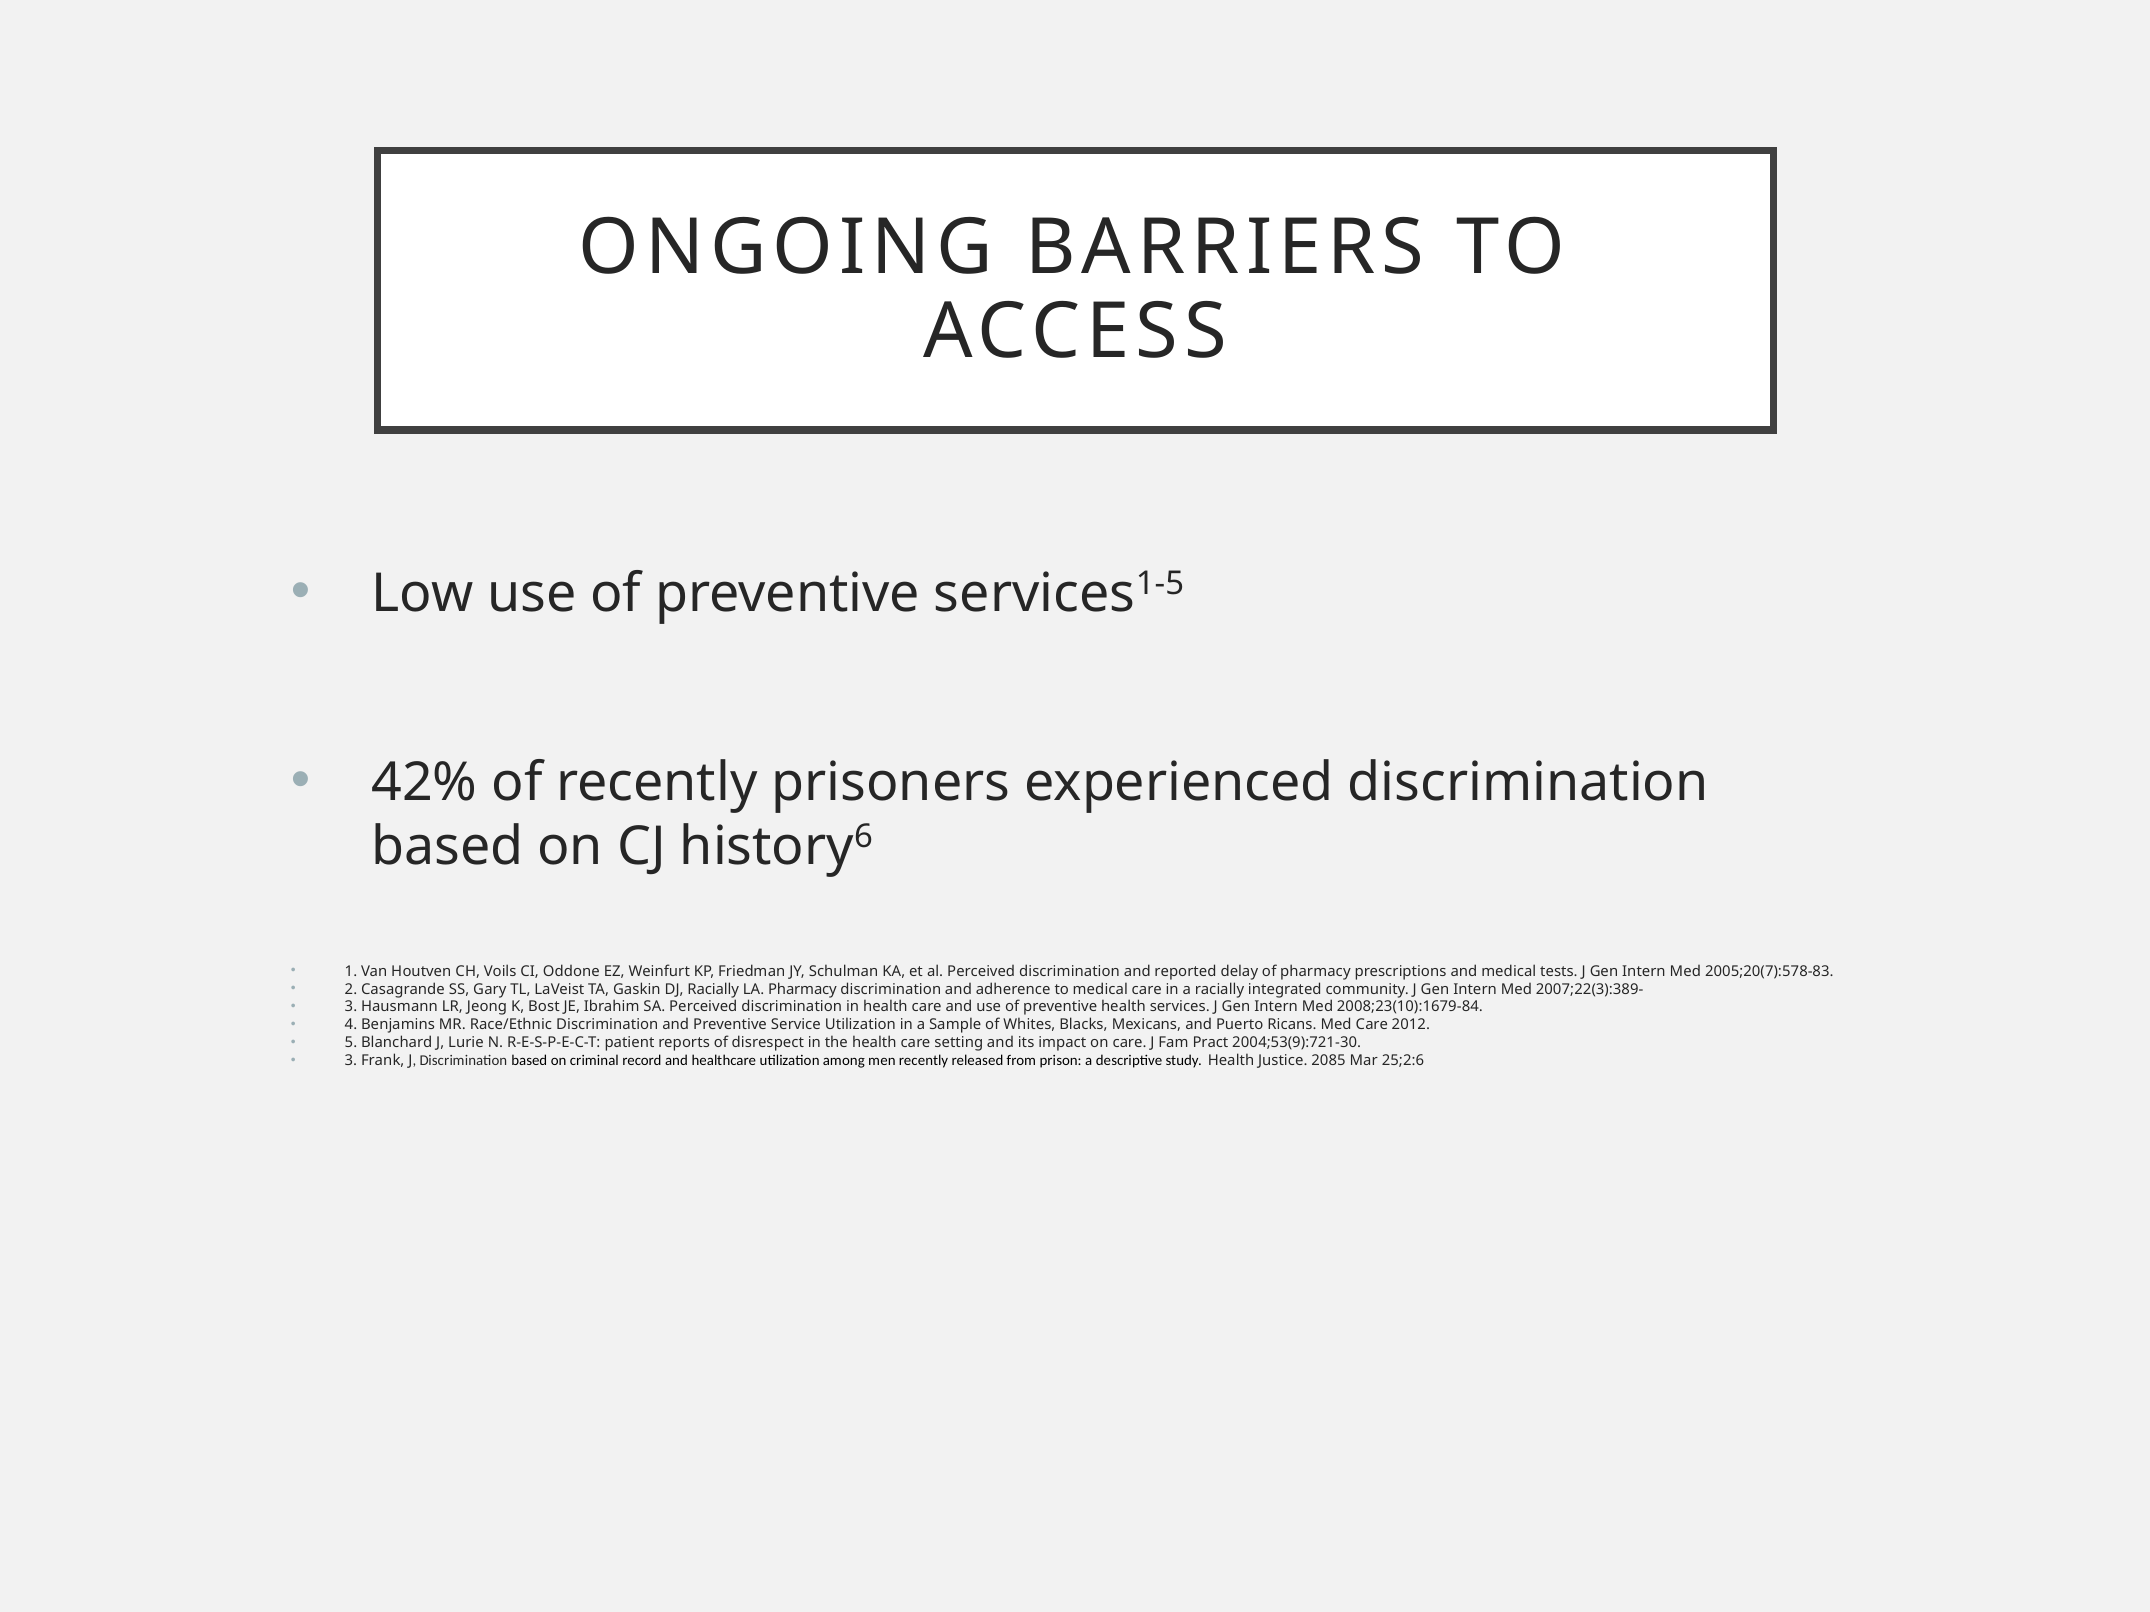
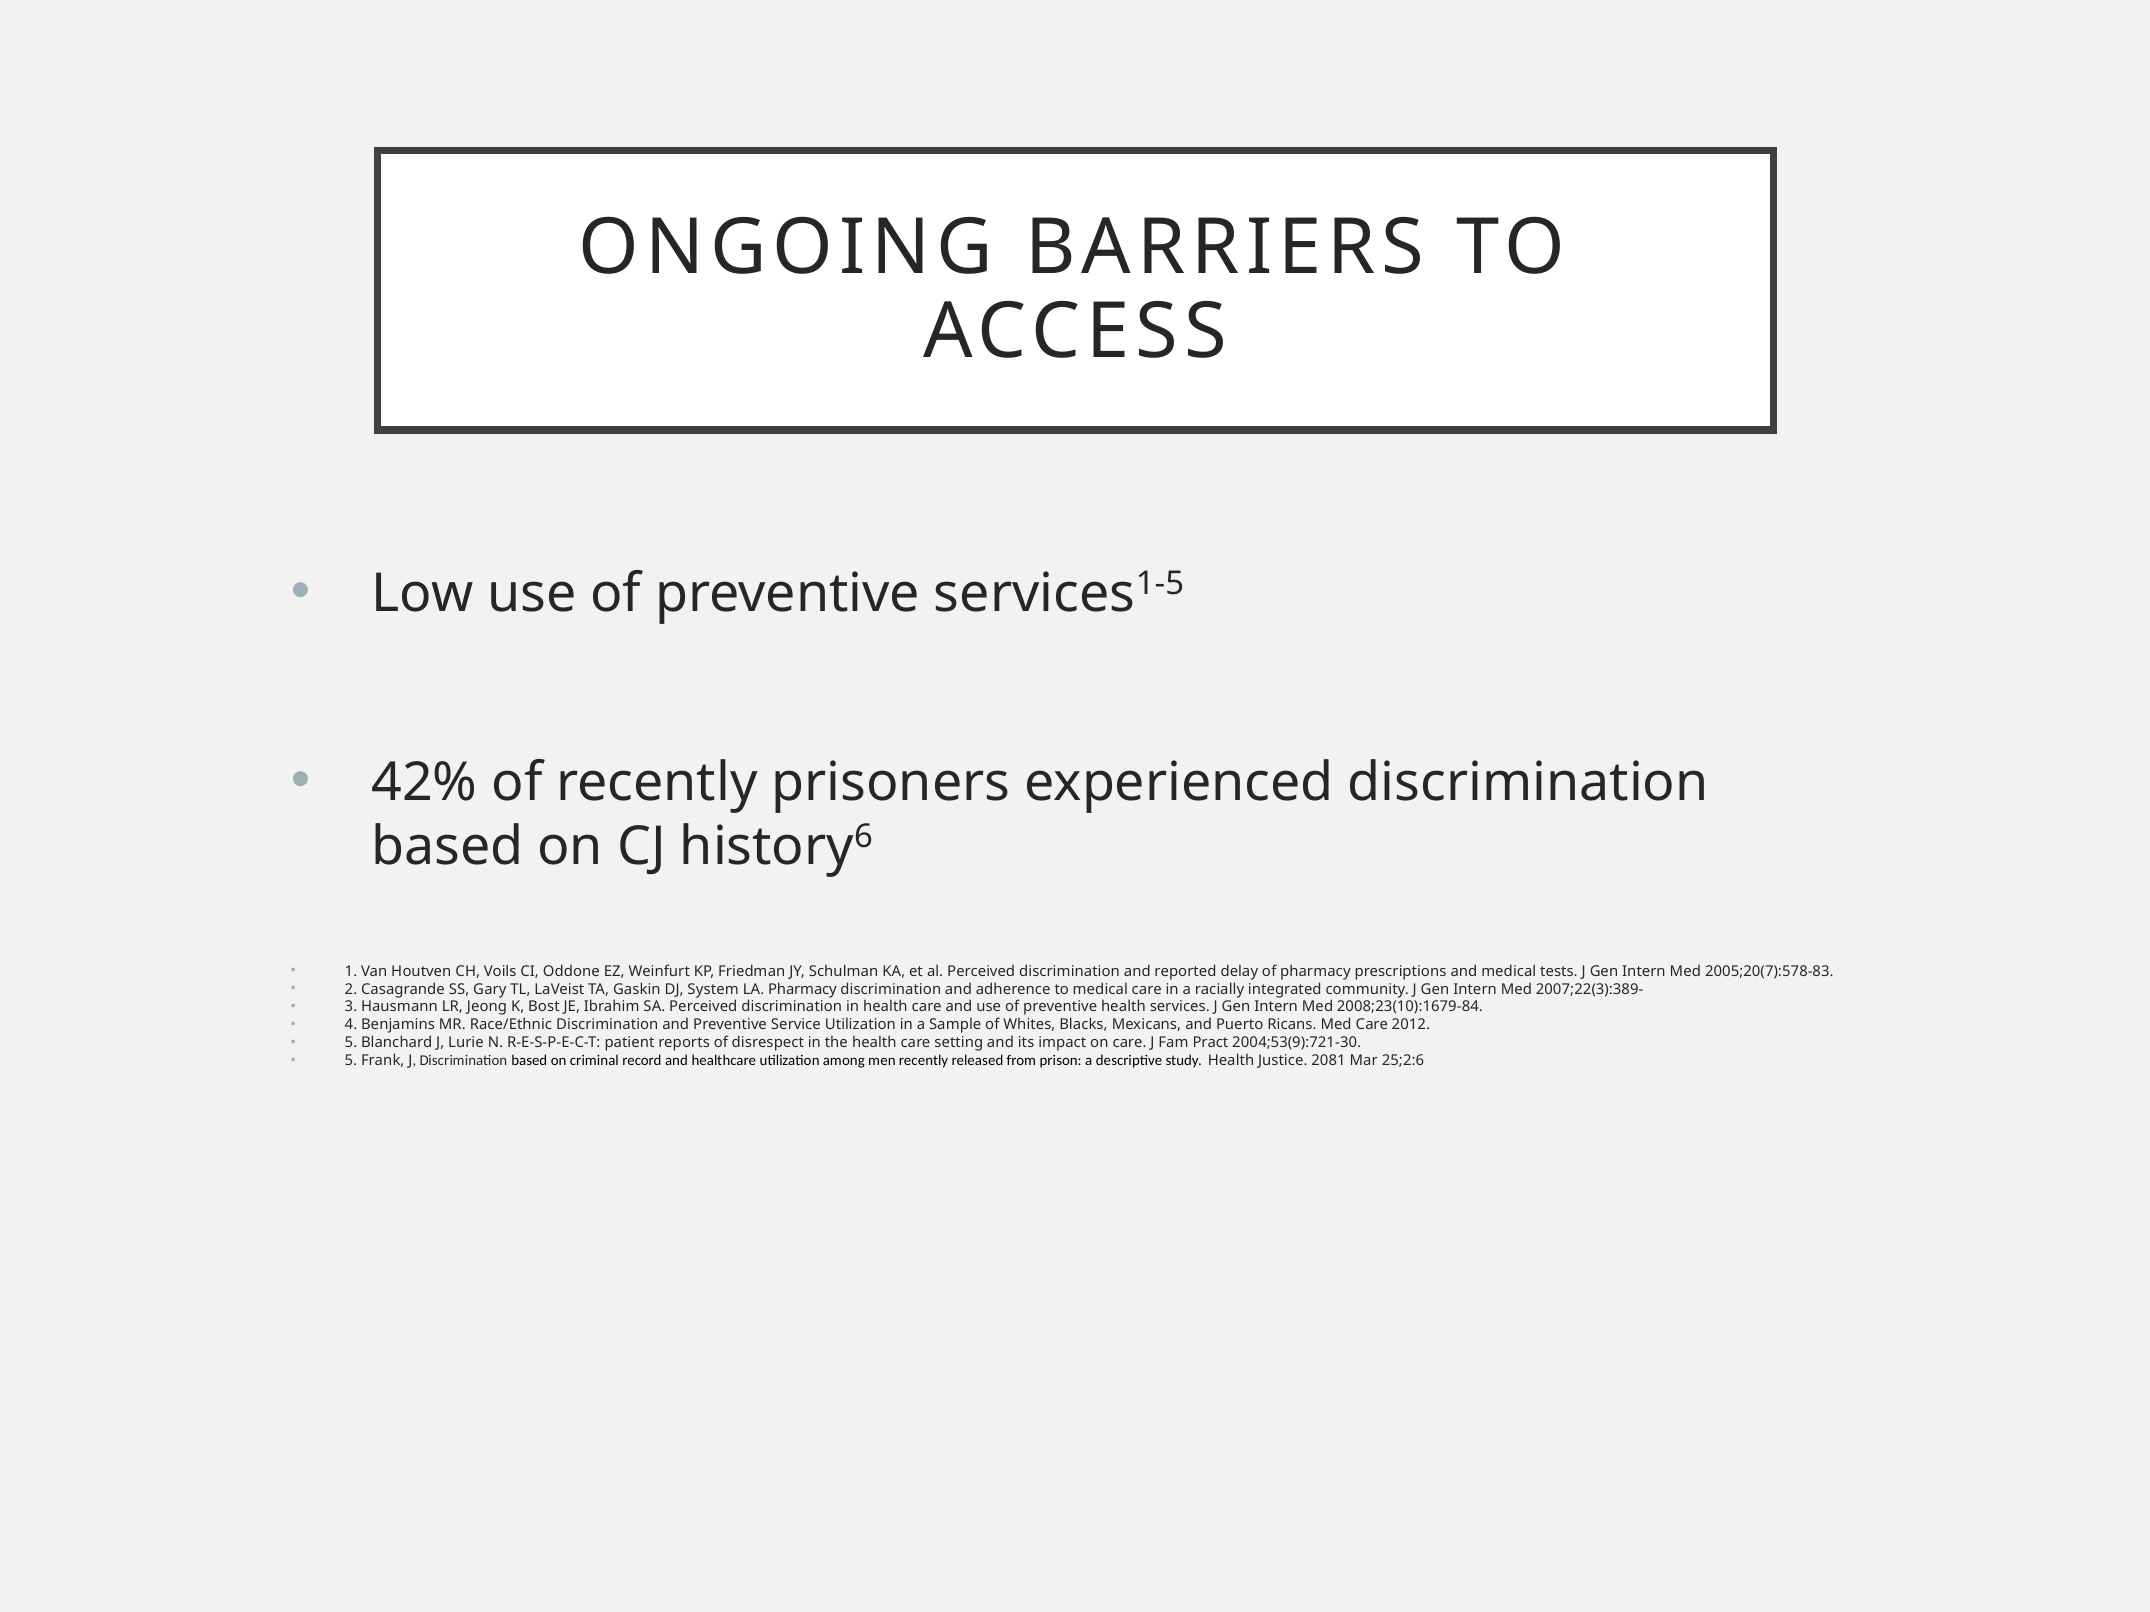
DJ Racially: Racially -> System
3 at (351, 1061): 3 -> 5
2085: 2085 -> 2081
